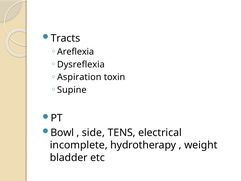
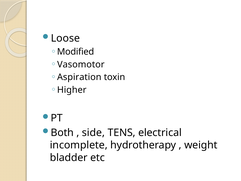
Tracts: Tracts -> Loose
Areflexia: Areflexia -> Modified
Dysreflexia: Dysreflexia -> Vasomotor
Supine: Supine -> Higher
Bowl: Bowl -> Both
